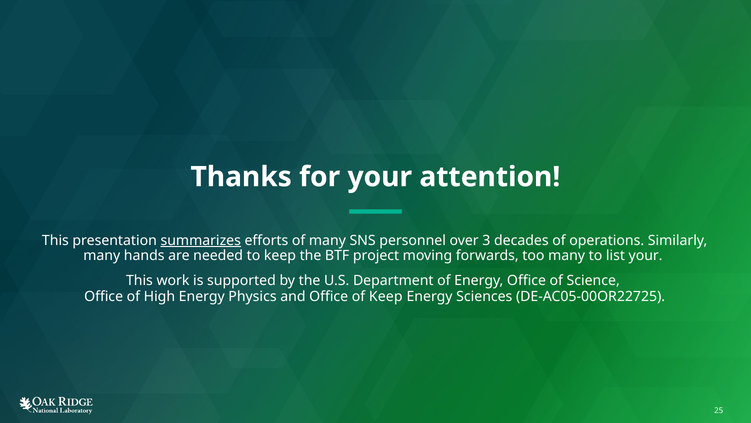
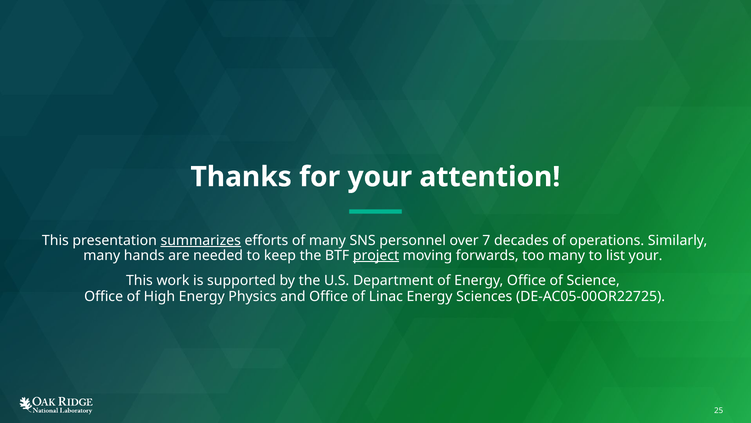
3: 3 -> 7
project underline: none -> present
of Keep: Keep -> Linac
